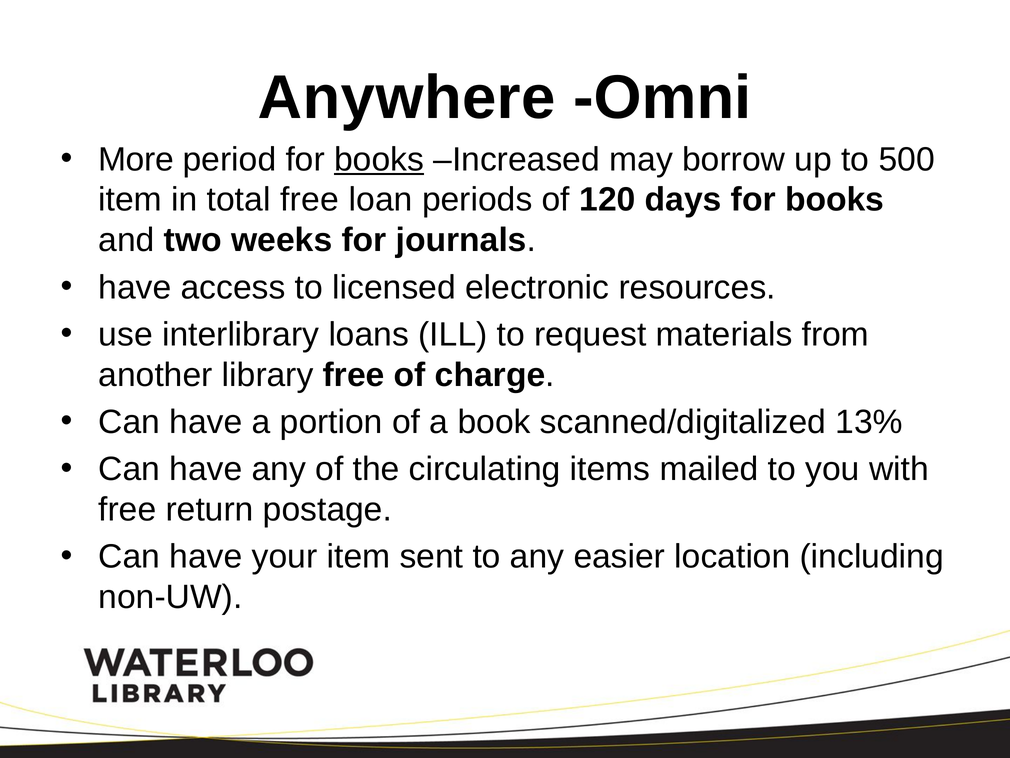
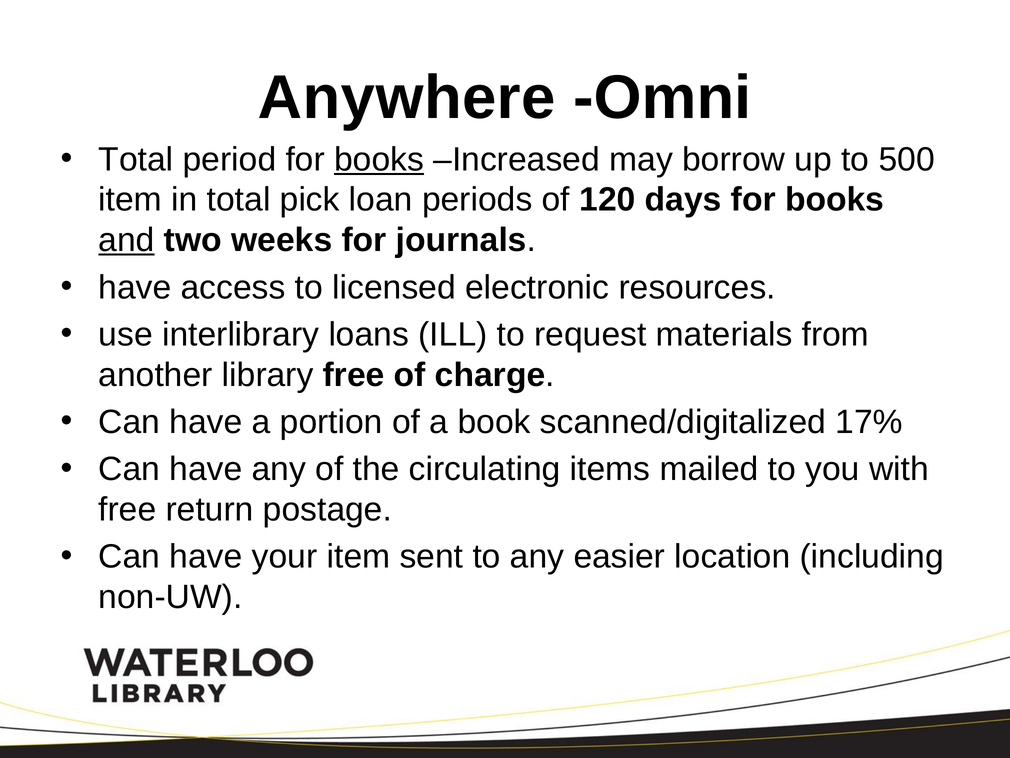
More at (136, 159): More -> Total
total free: free -> pick
and underline: none -> present
13%: 13% -> 17%
